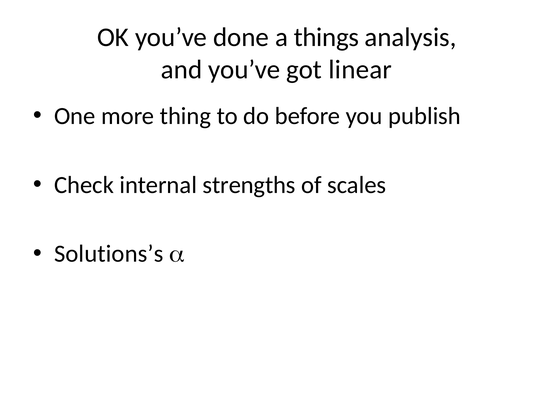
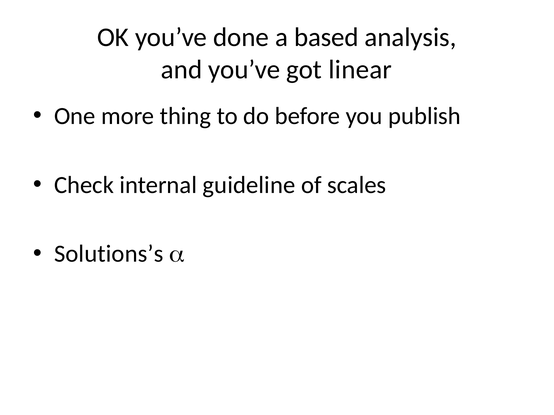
things: things -> based
strengths: strengths -> guideline
